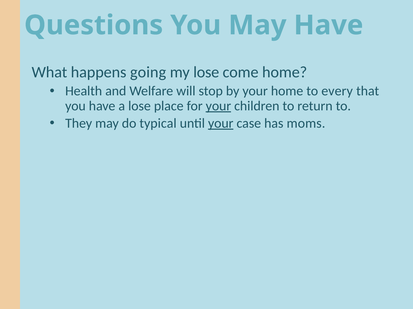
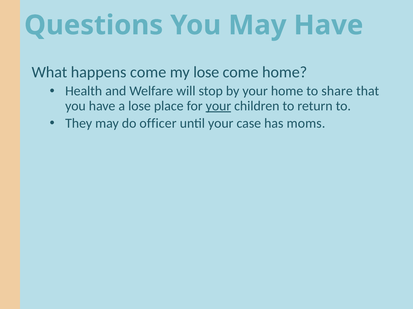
happens going: going -> come
every: every -> share
typical: typical -> officer
your at (221, 124) underline: present -> none
